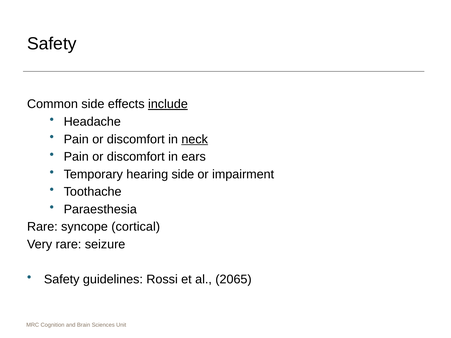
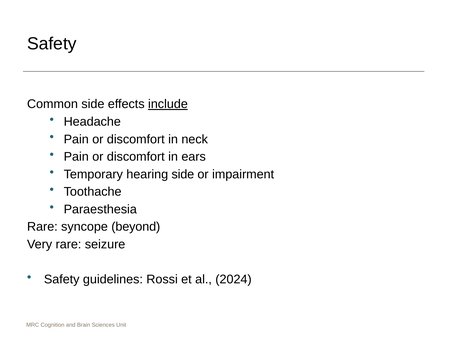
neck underline: present -> none
cortical: cortical -> beyond
2065: 2065 -> 2024
